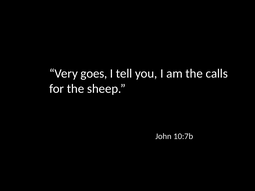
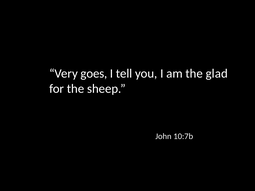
calls: calls -> glad
